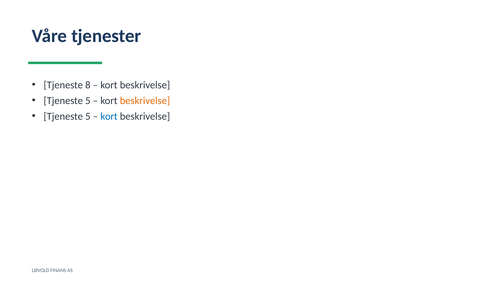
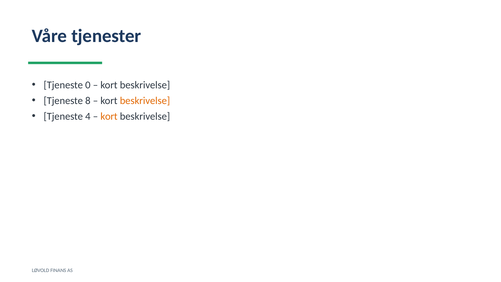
8: 8 -> 0
5 at (88, 101): 5 -> 8
5 at (88, 116): 5 -> 4
kort at (109, 116) colour: blue -> orange
